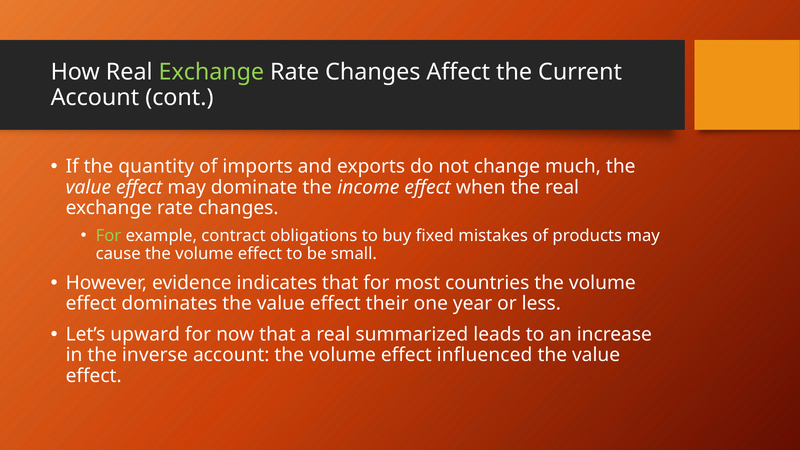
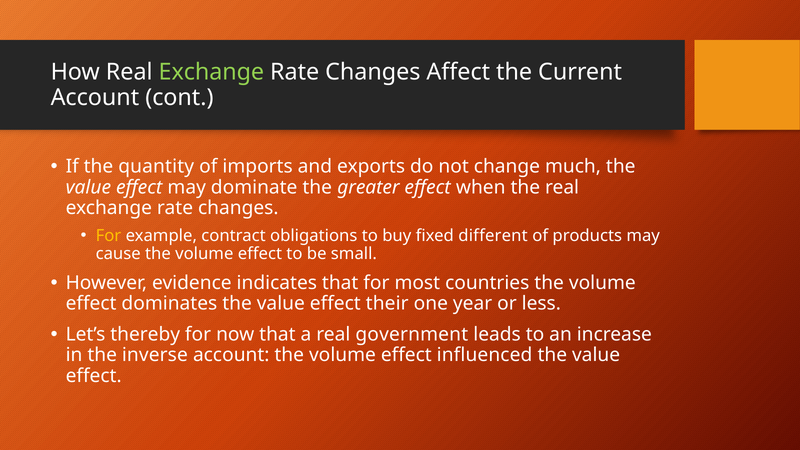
income: income -> greater
For at (108, 236) colour: light green -> yellow
mistakes: mistakes -> different
upward: upward -> thereby
summarized: summarized -> government
